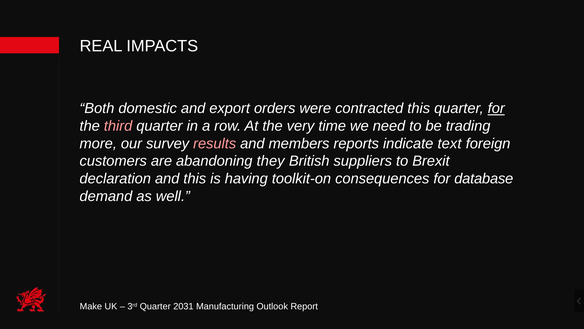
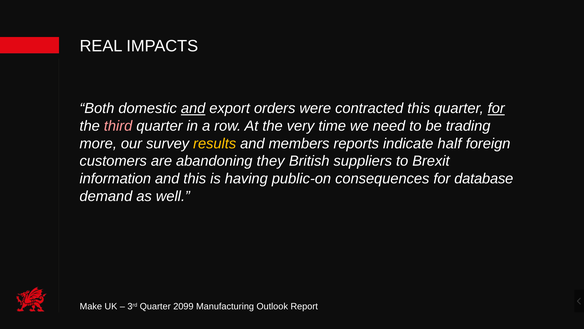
and at (193, 108) underline: none -> present
results colour: pink -> yellow
text: text -> half
declaration: declaration -> information
toolkit-on: toolkit-on -> public-on
2031: 2031 -> 2099
